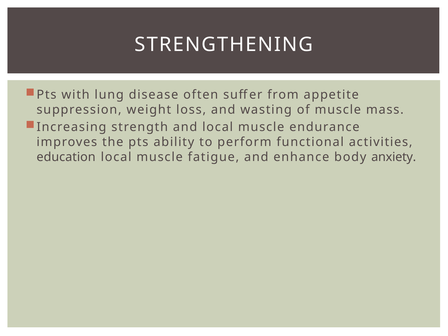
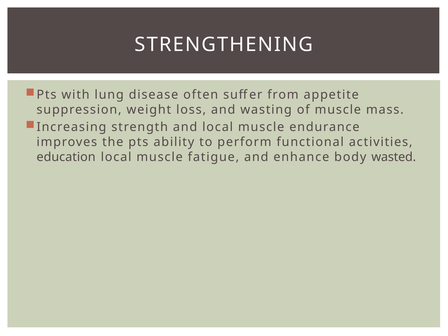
anxiety: anxiety -> wasted
